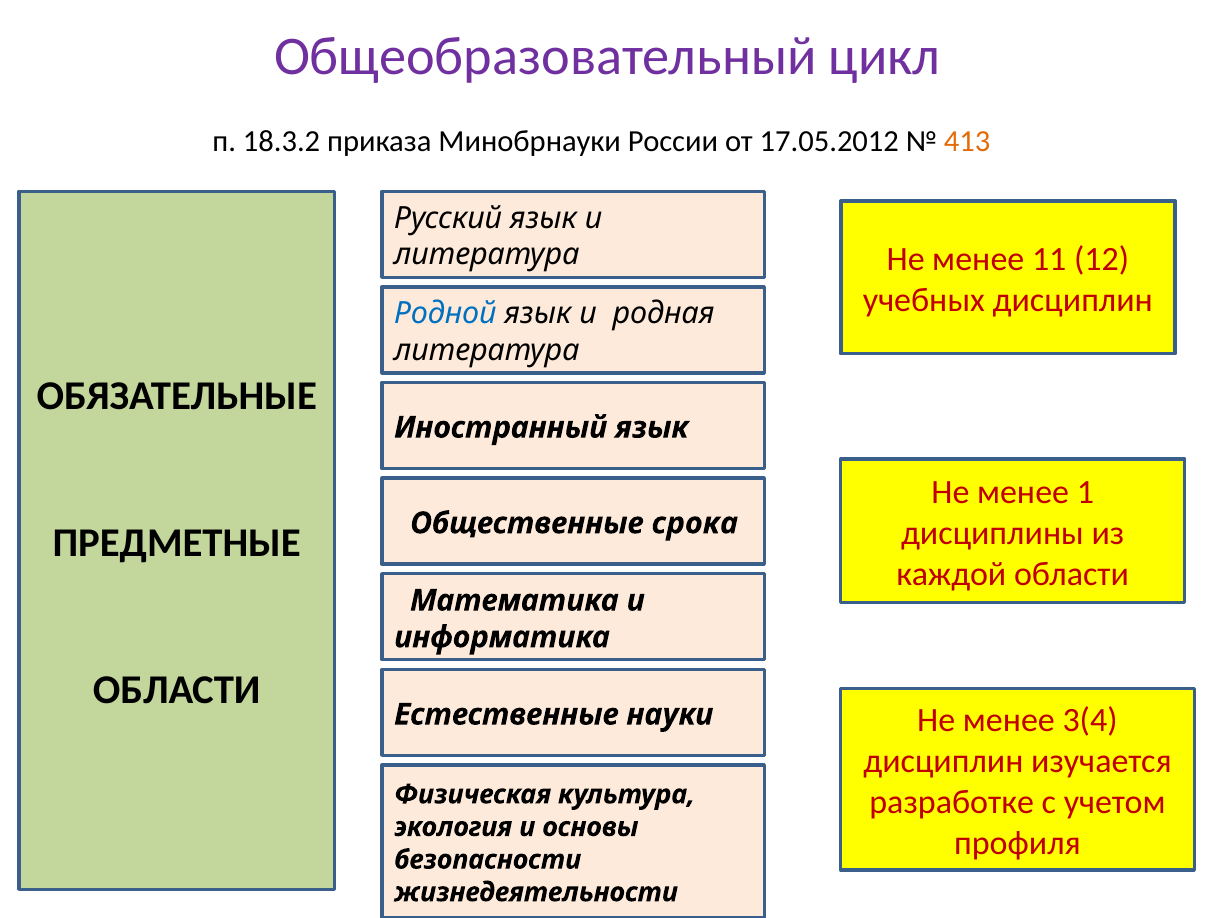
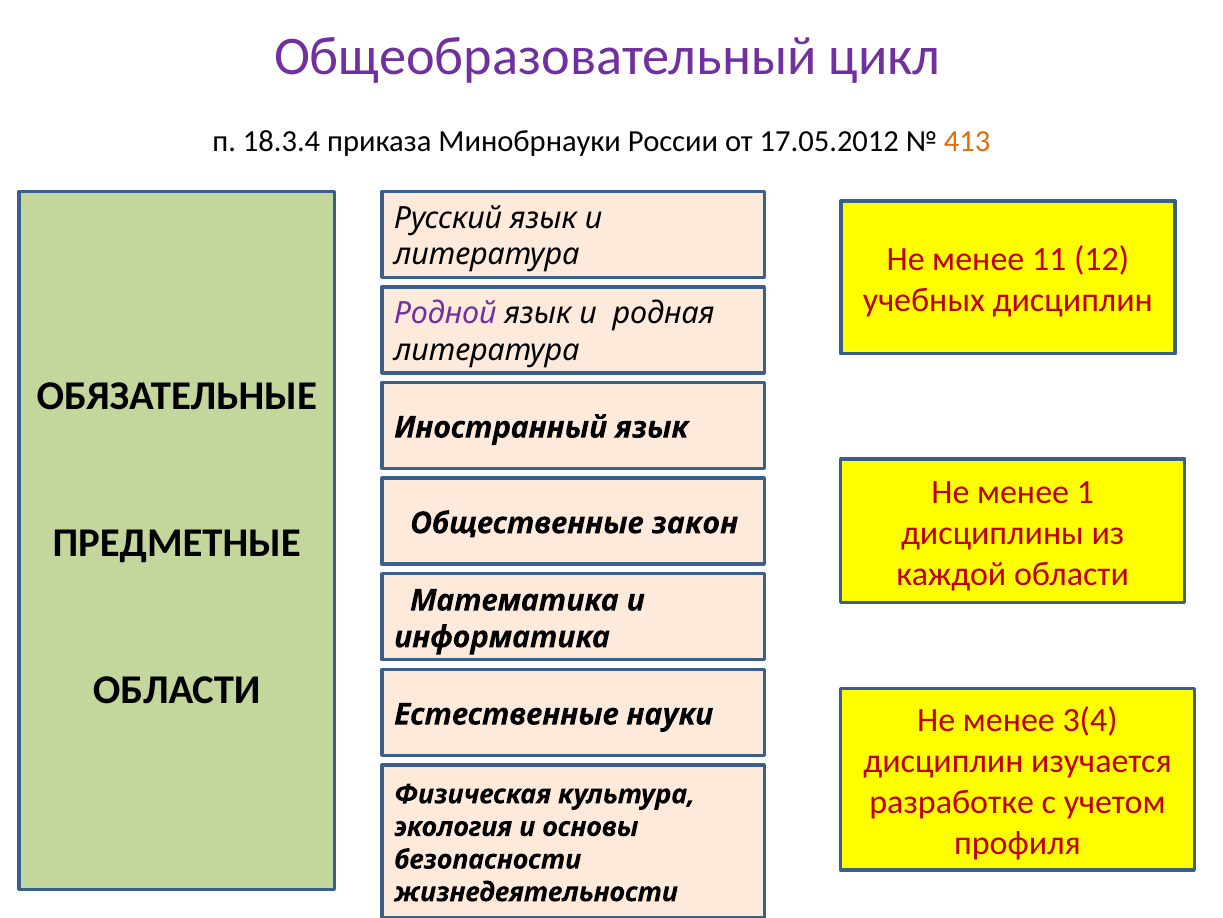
18.3.2: 18.3.2 -> 18.3.4
Родной colour: blue -> purple
срока: срока -> закон
